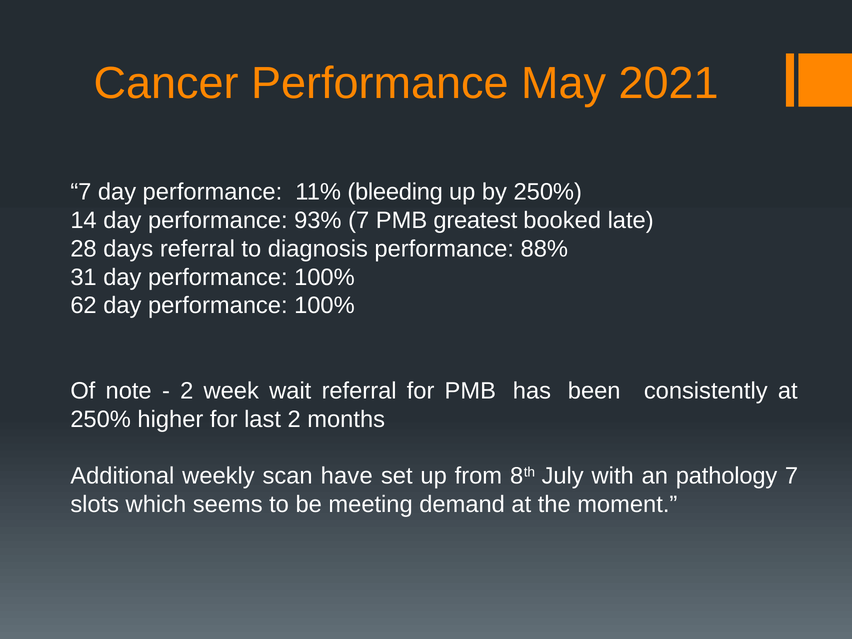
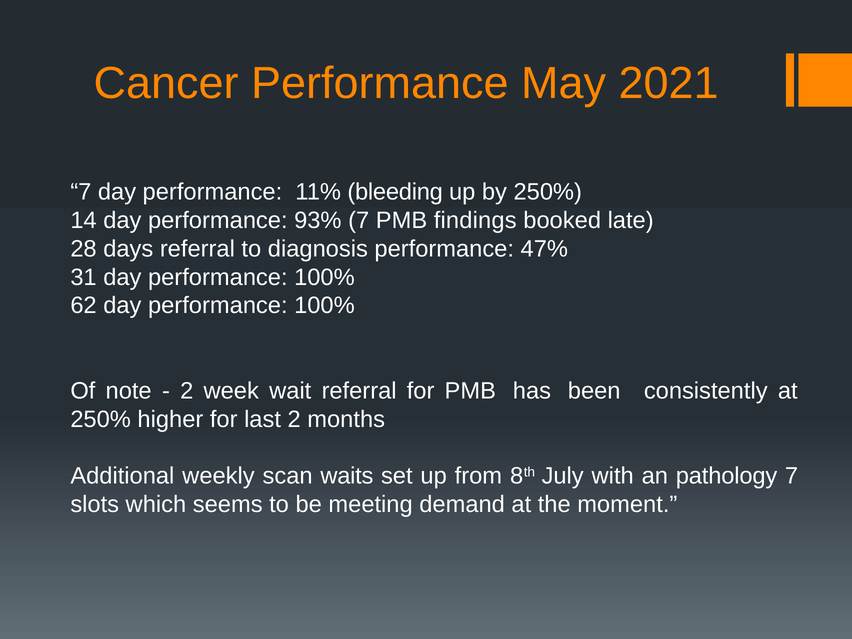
greatest: greatest -> findings
88%: 88% -> 47%
have: have -> waits
